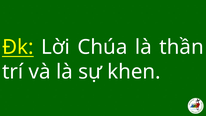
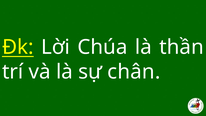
khen: khen -> chân
